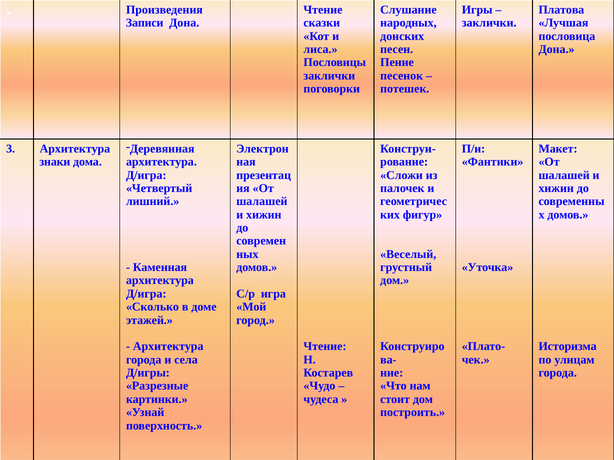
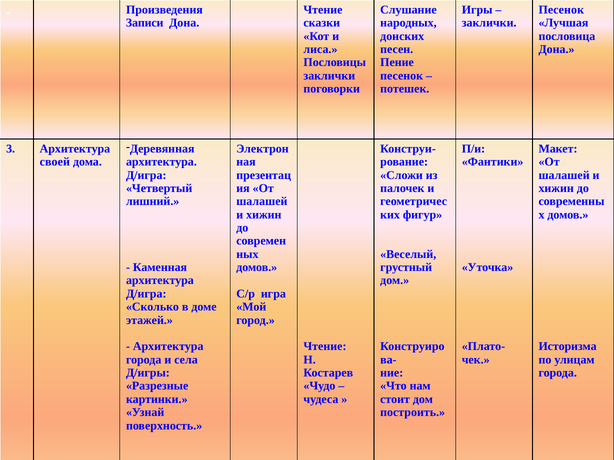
Платова at (561, 10): Платова -> Песенок
знаки: знаки -> своей
